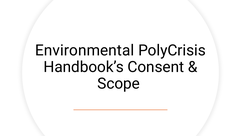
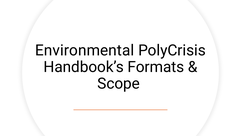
Consent: Consent -> Formats
